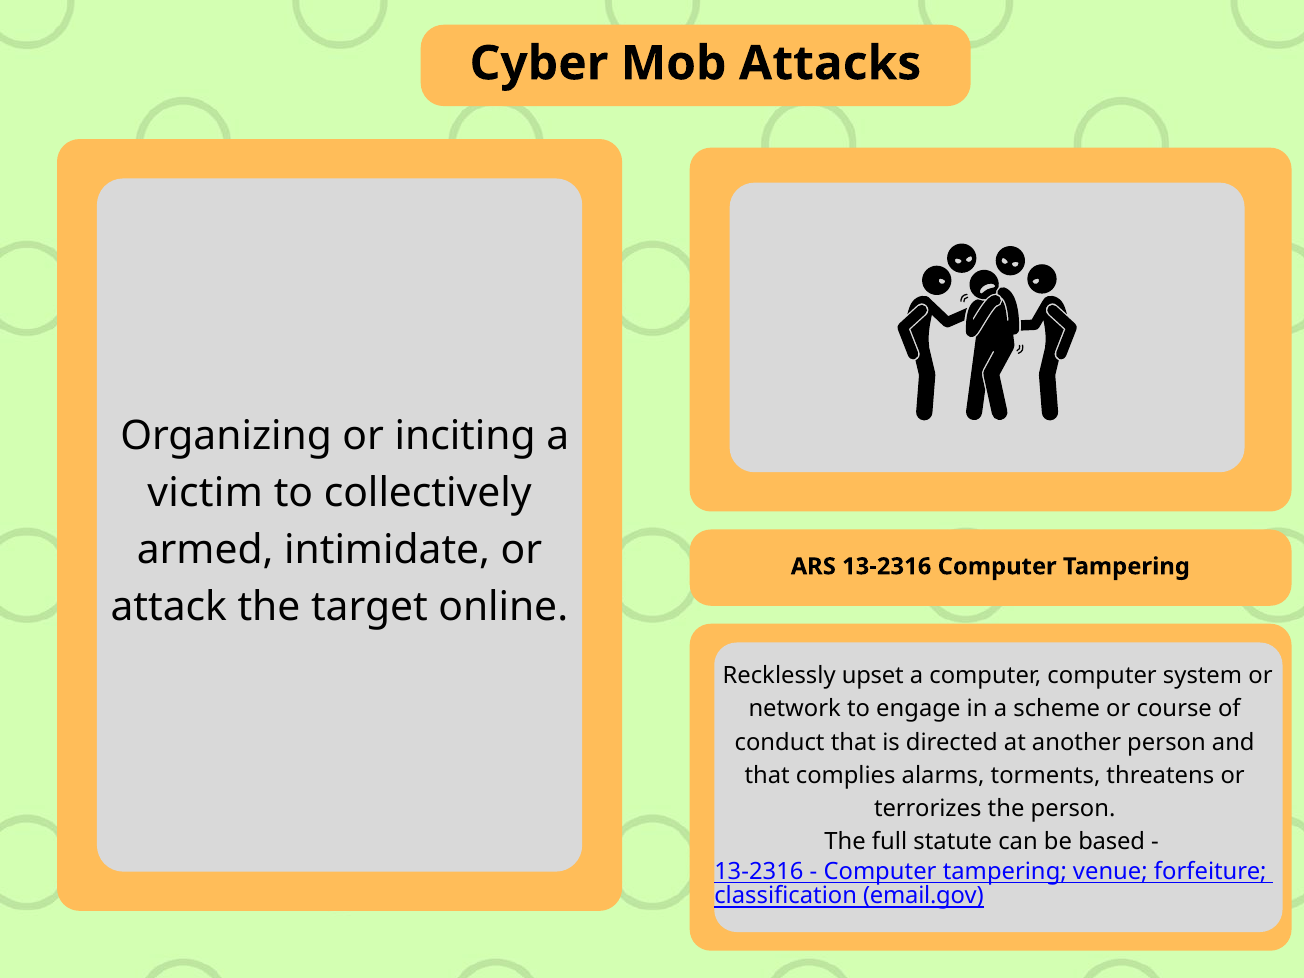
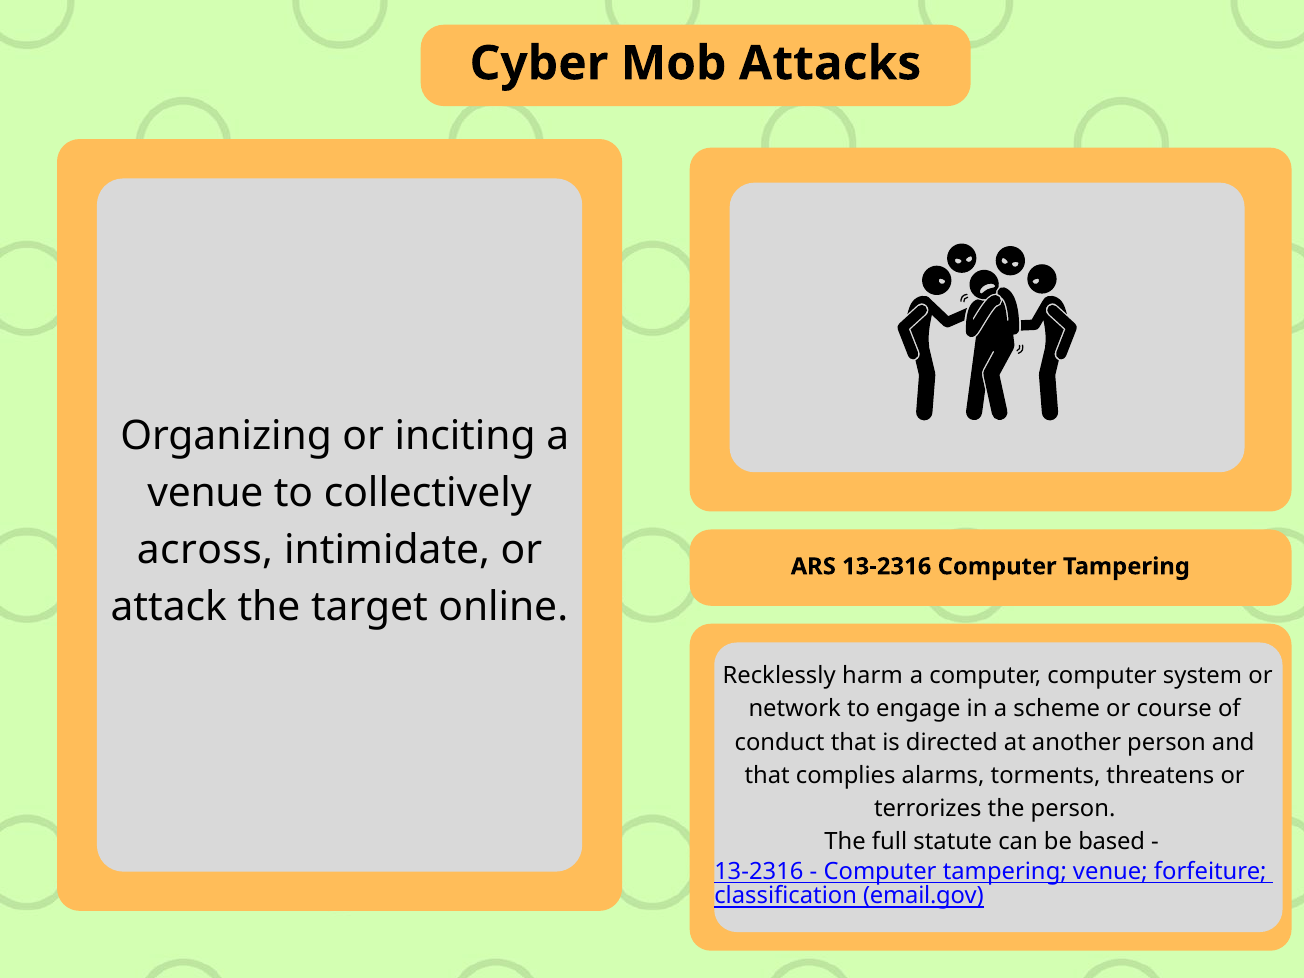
victim at (205, 493): victim -> venue
armed: armed -> across
upset: upset -> harm
